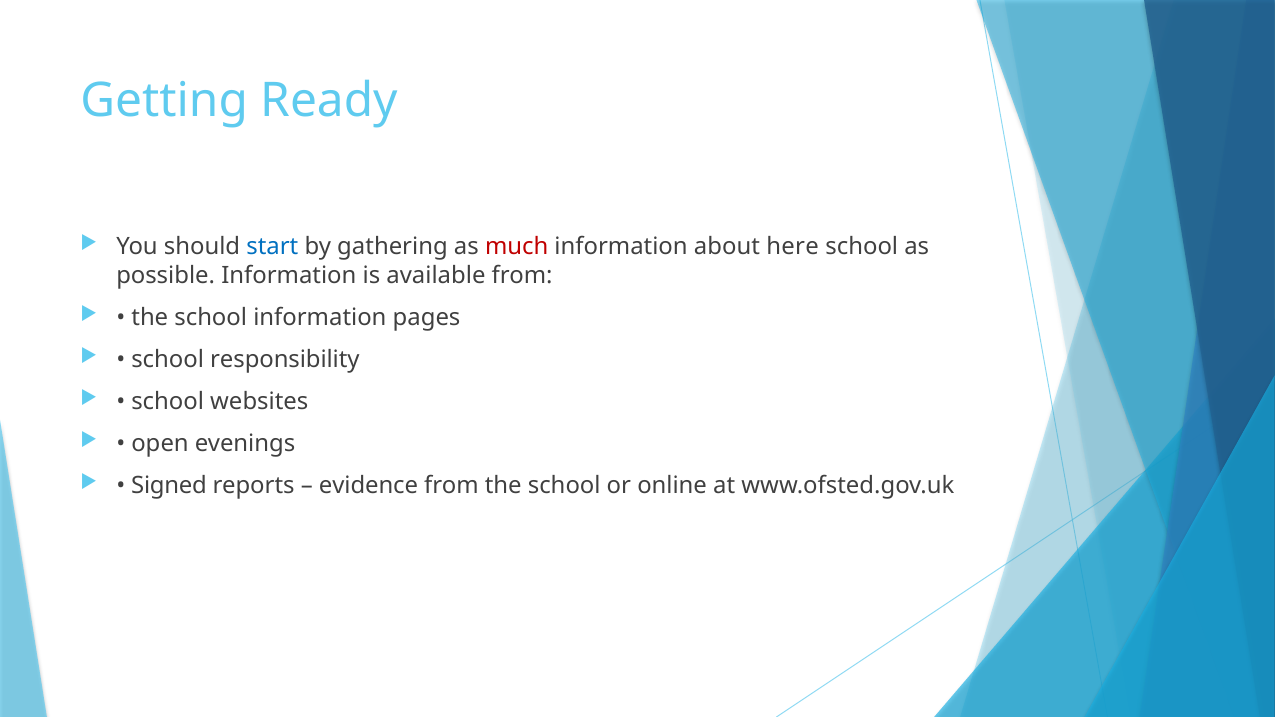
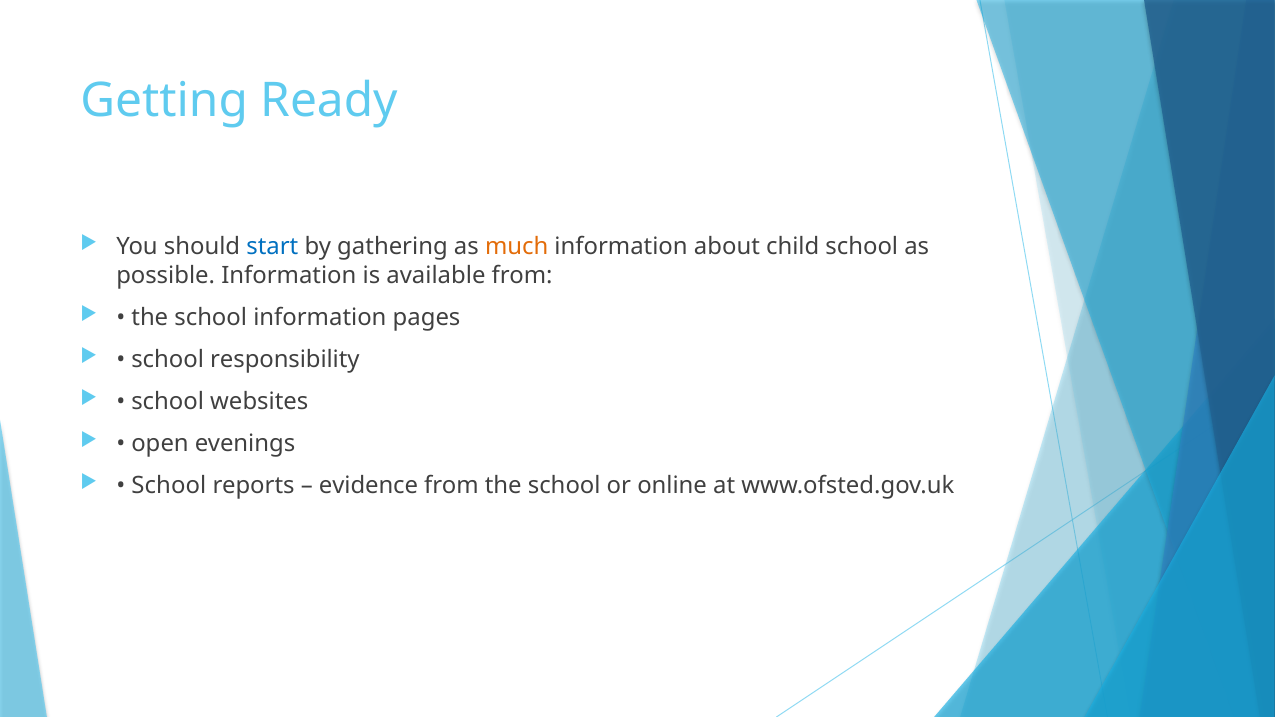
much colour: red -> orange
here: here -> child
Signed at (169, 485): Signed -> School
